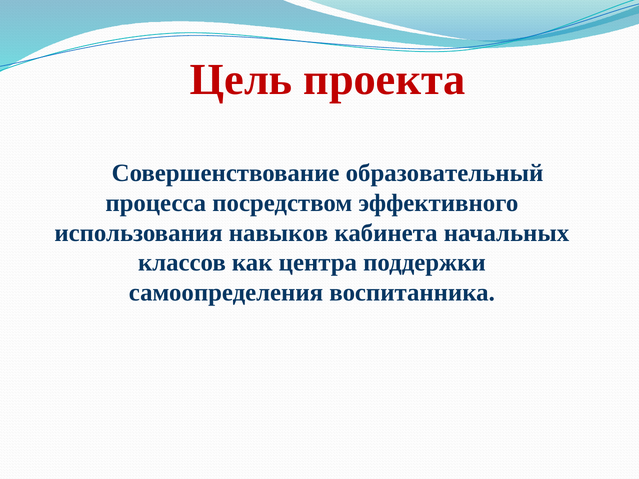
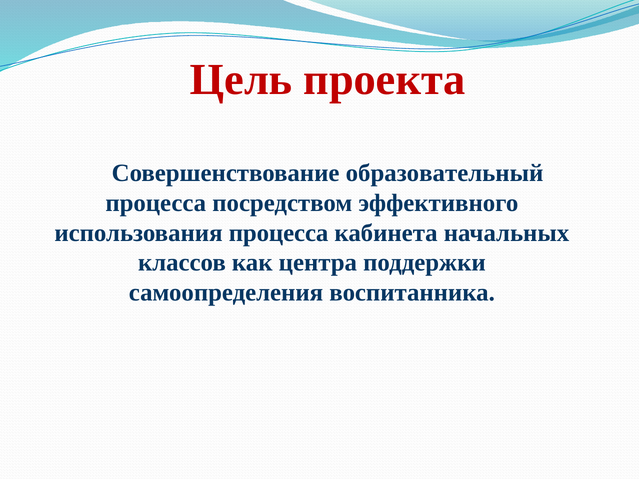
использования навыков: навыков -> процесса
